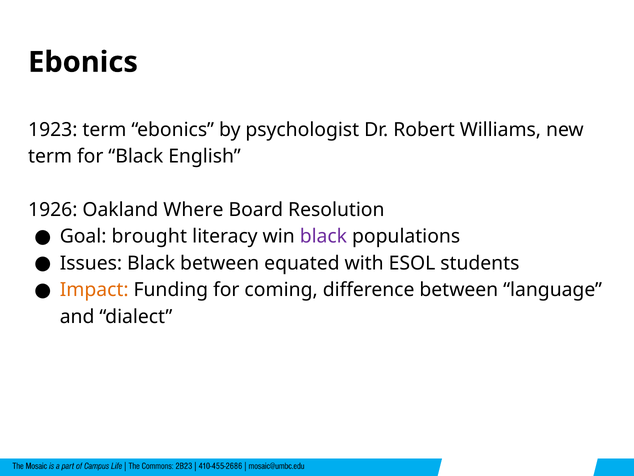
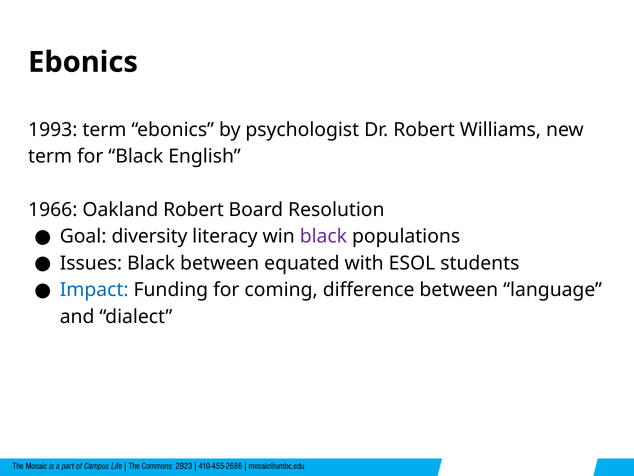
1923: 1923 -> 1993
1926: 1926 -> 1966
Oakland Where: Where -> Robert
brought: brought -> diversity
Impact colour: orange -> blue
